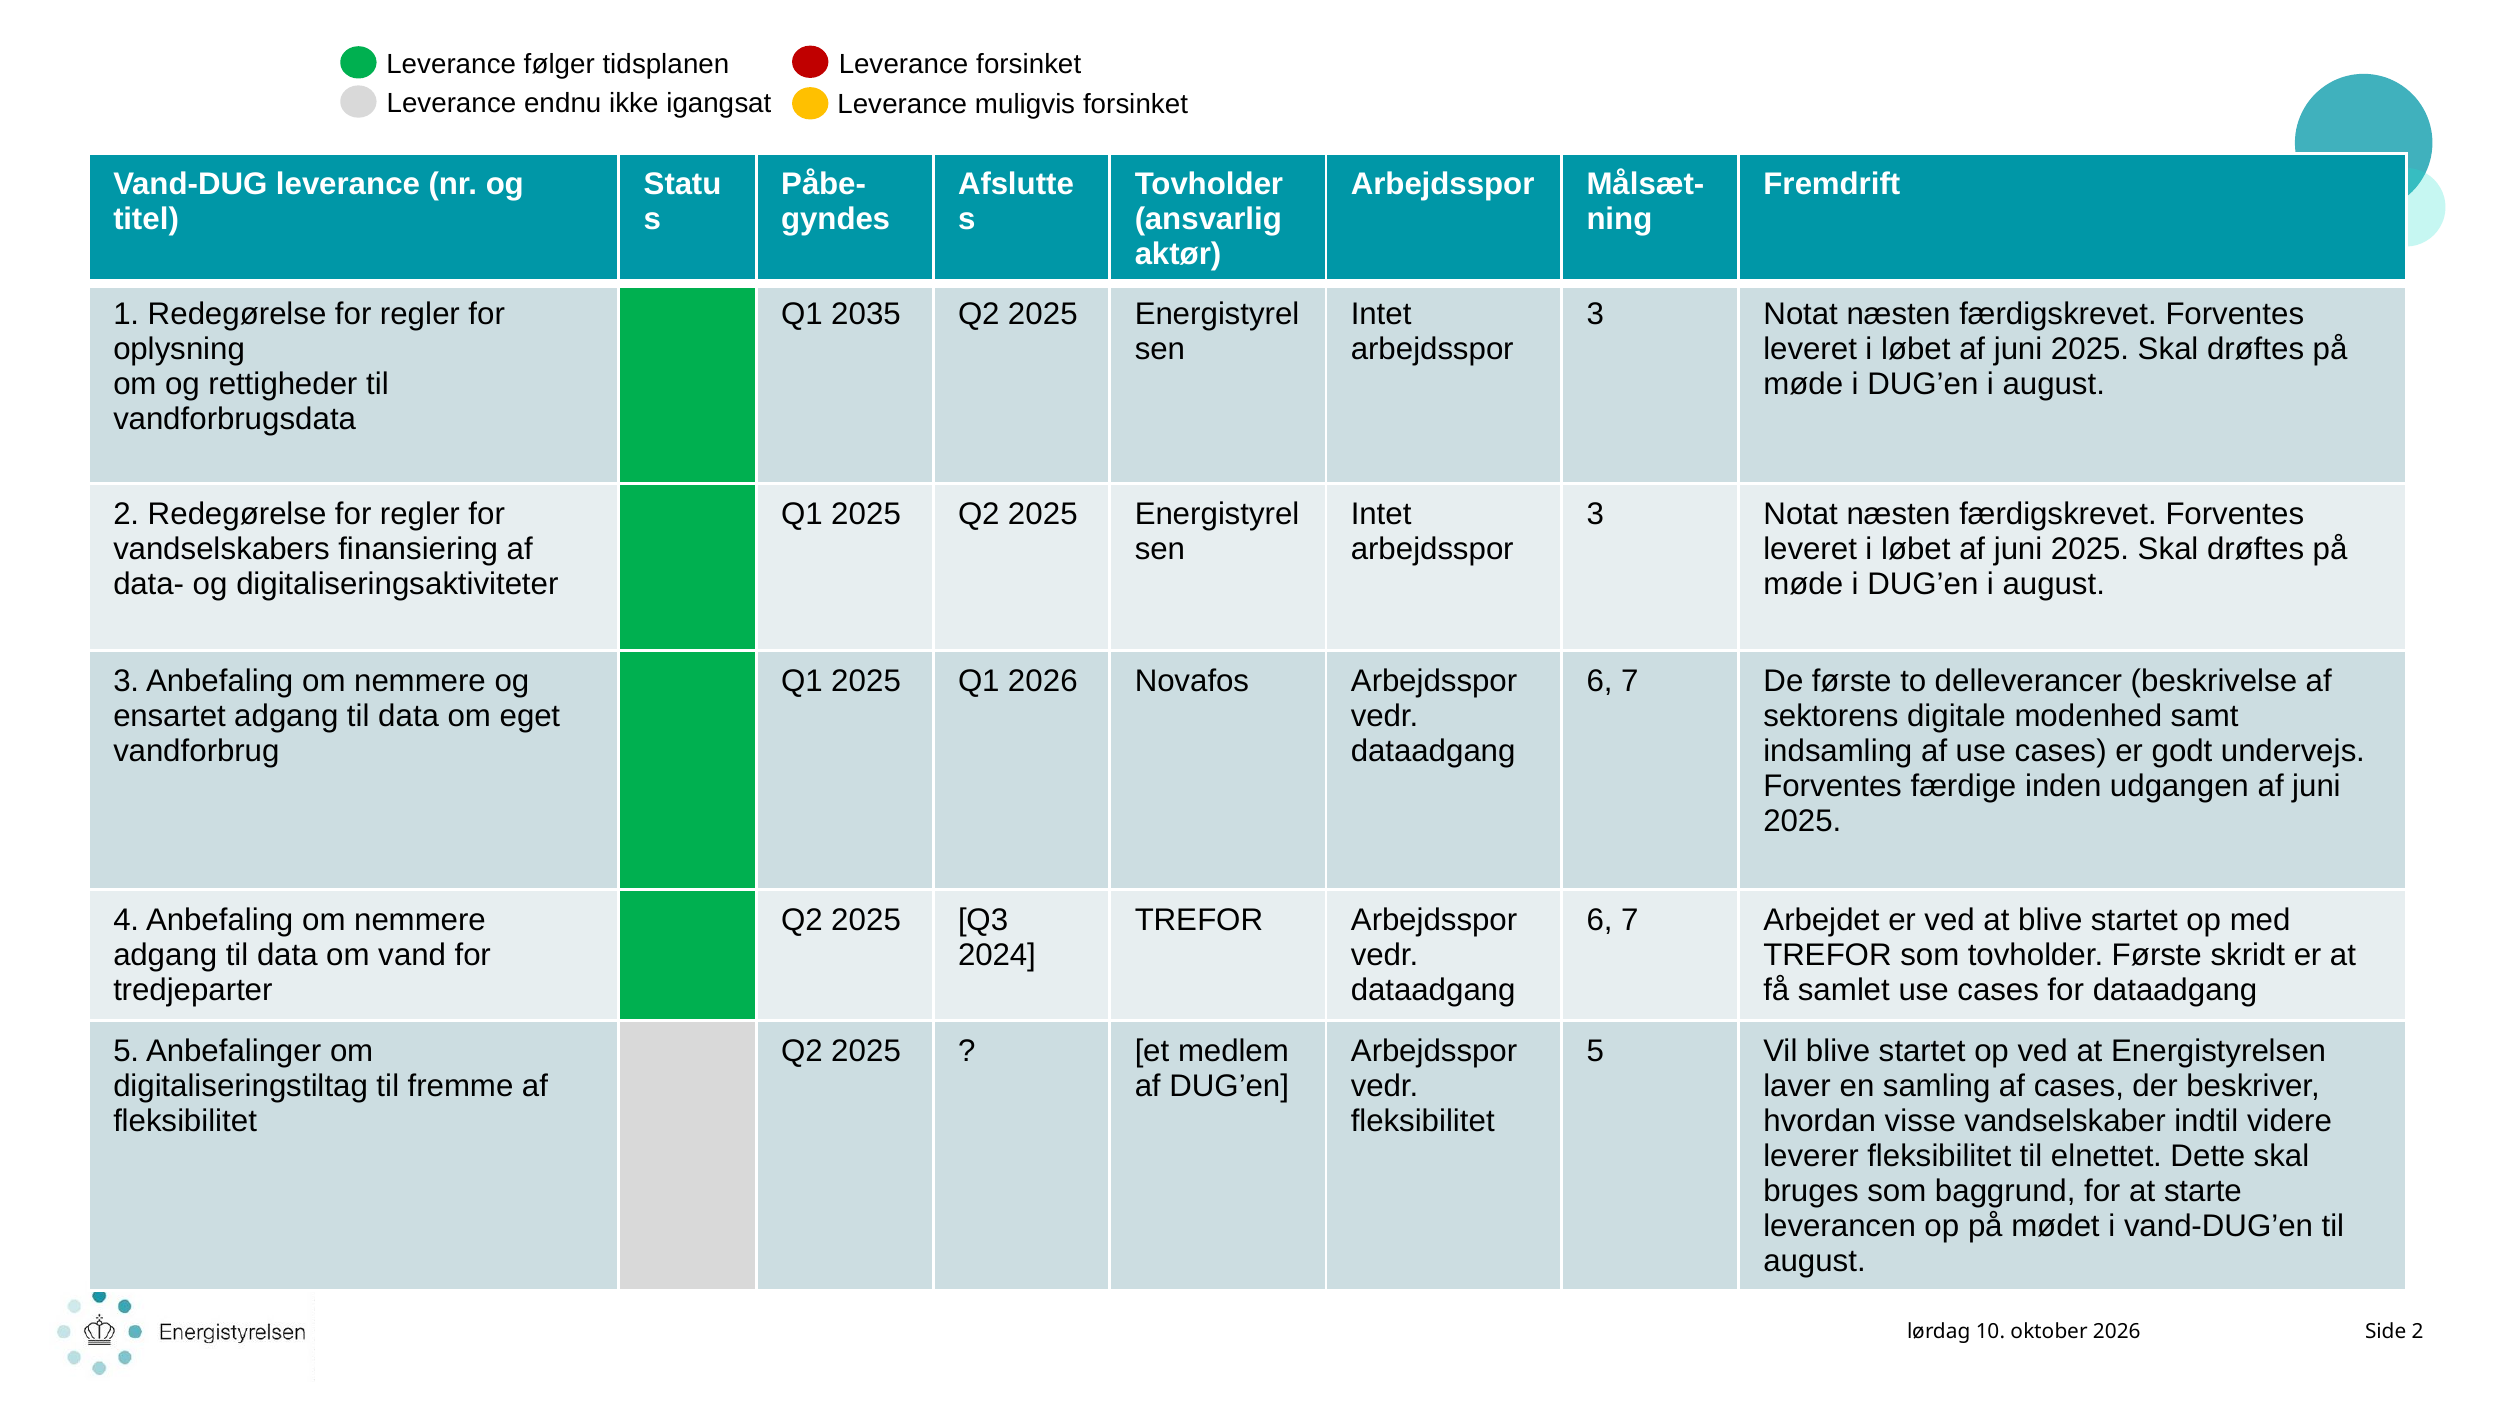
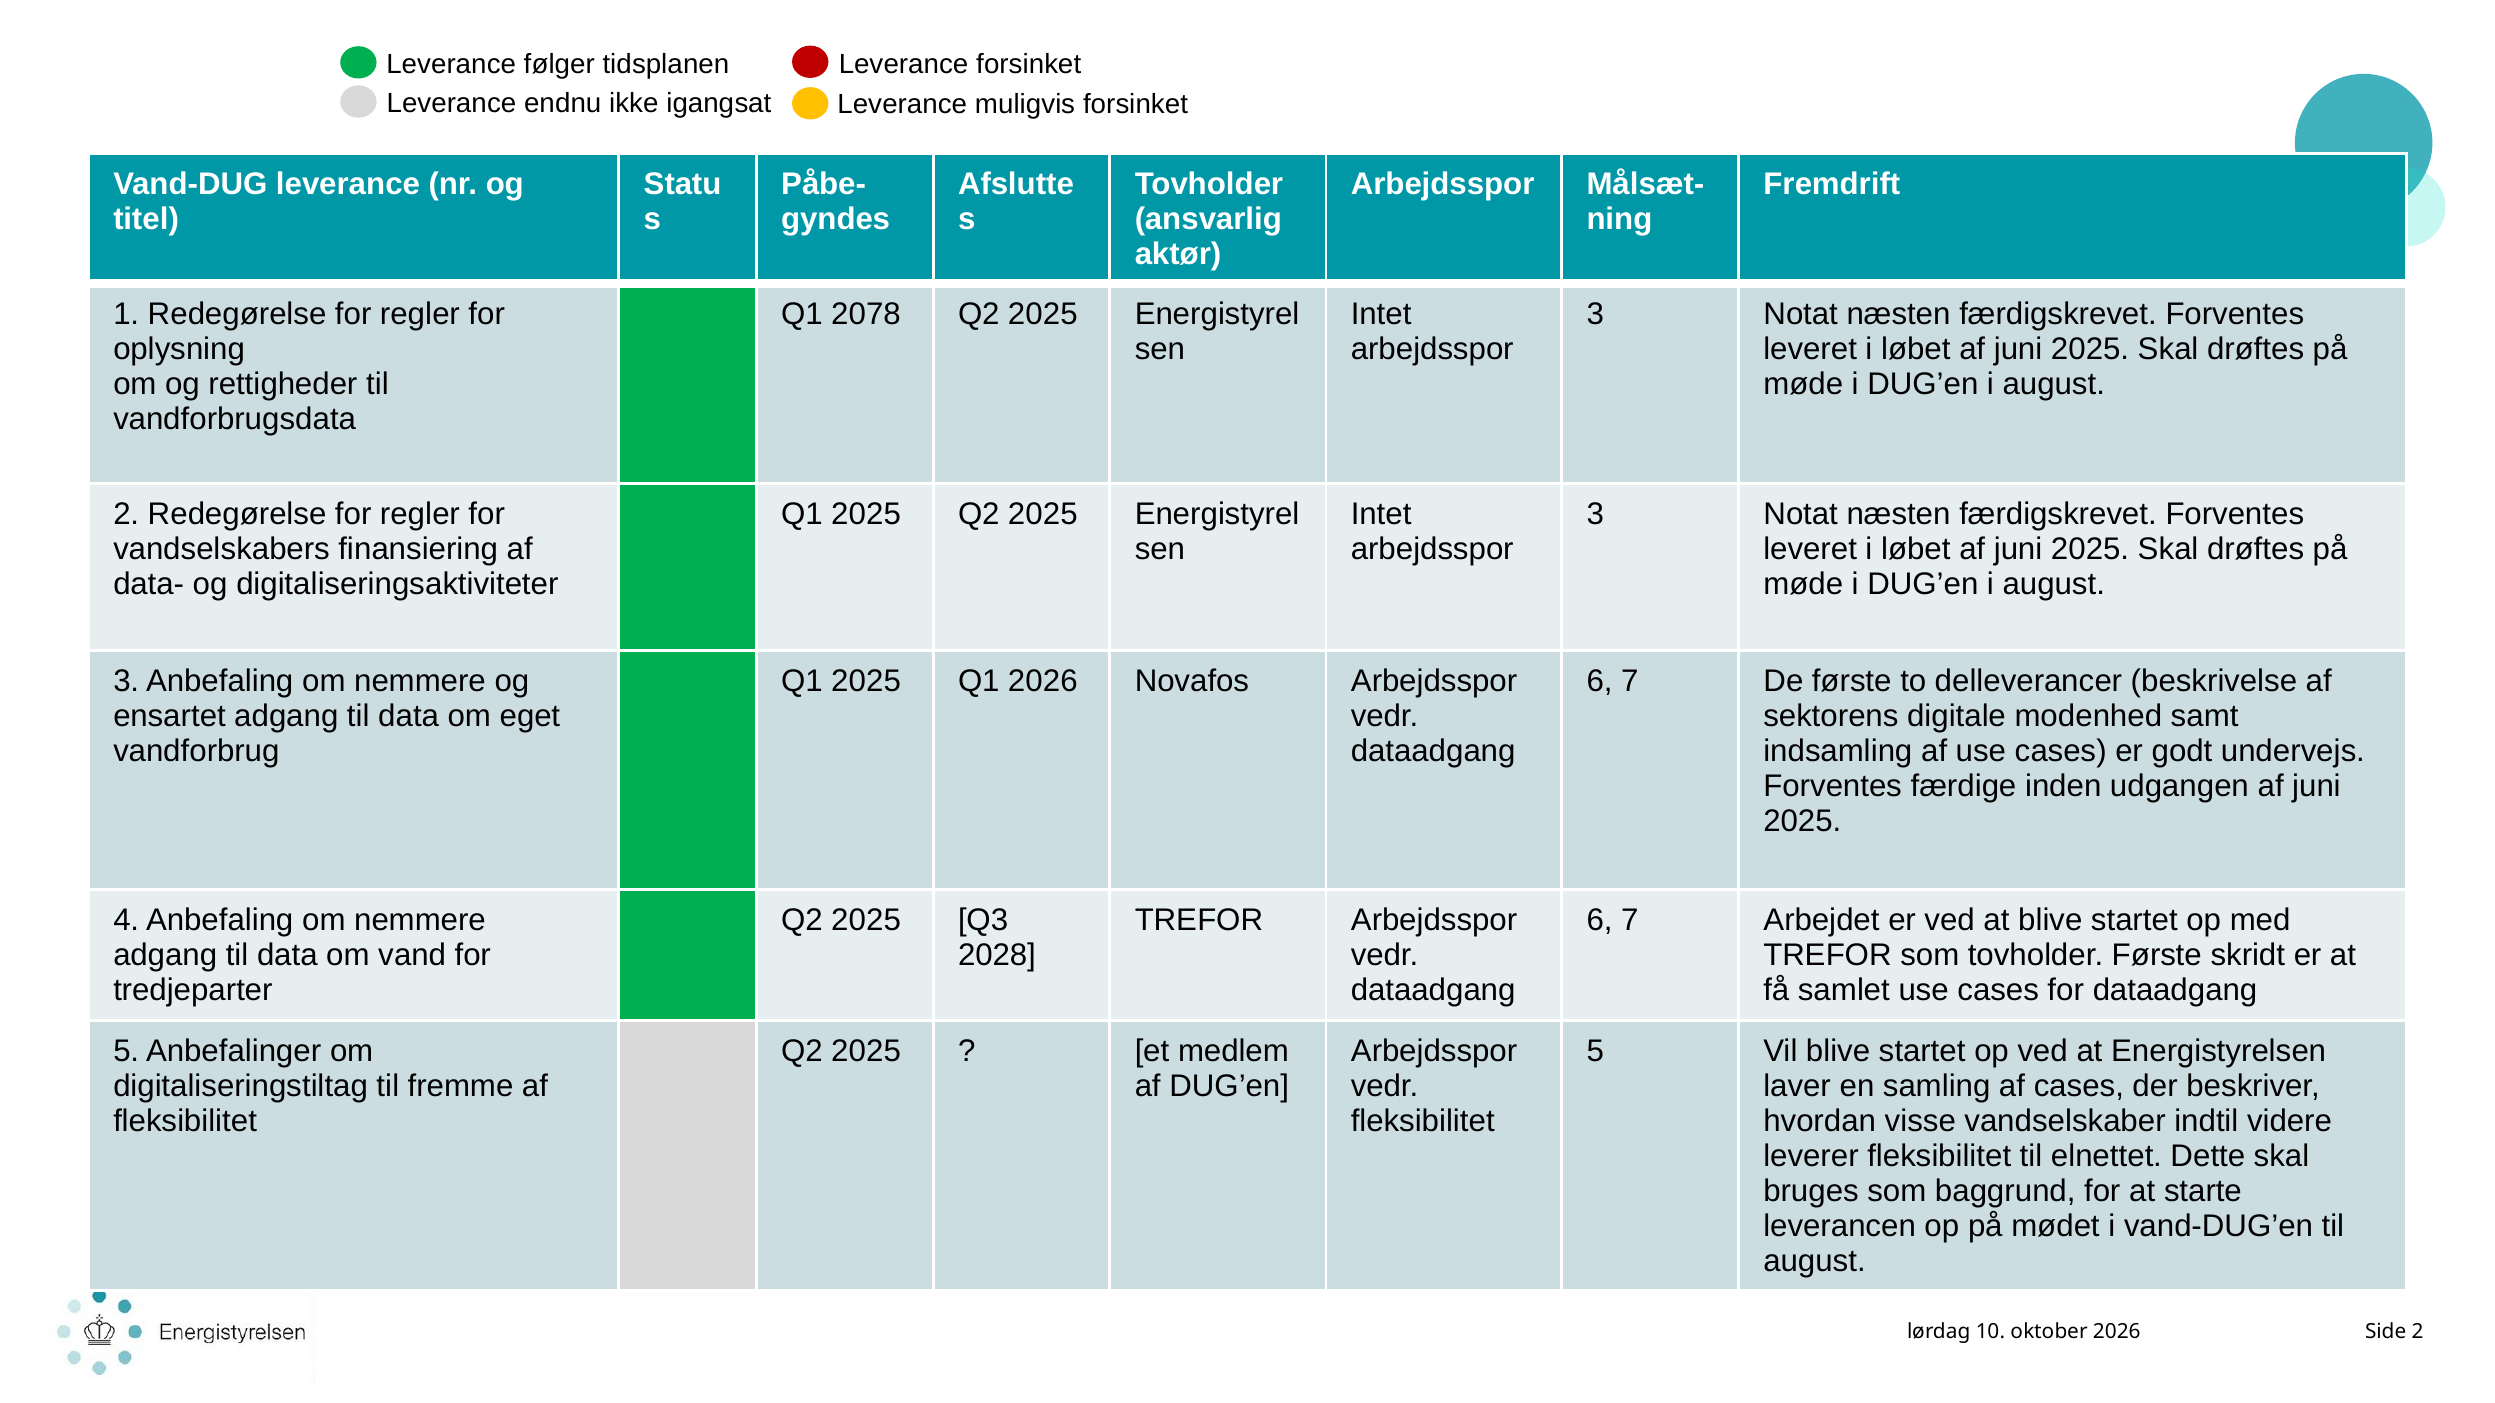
2035: 2035 -> 2078
2024: 2024 -> 2028
